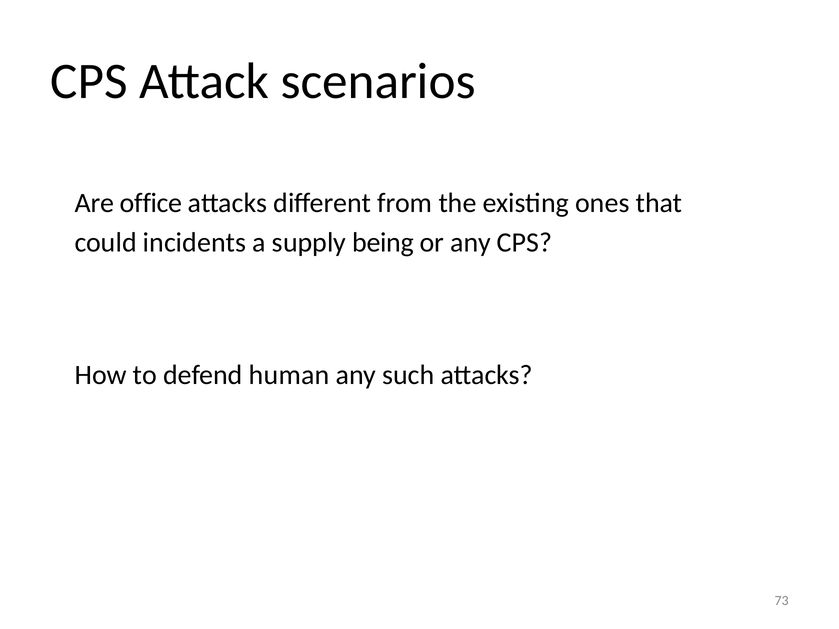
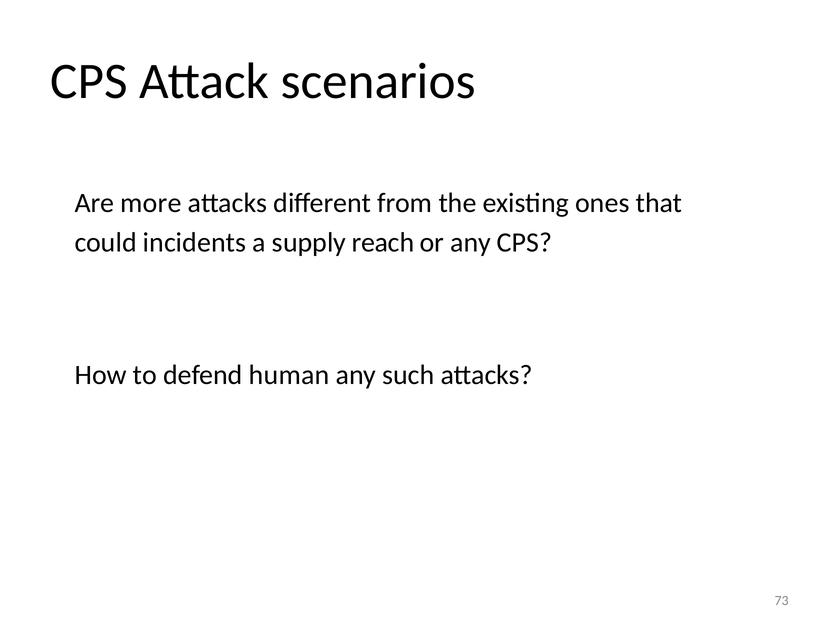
office: office -> more
being: being -> reach
